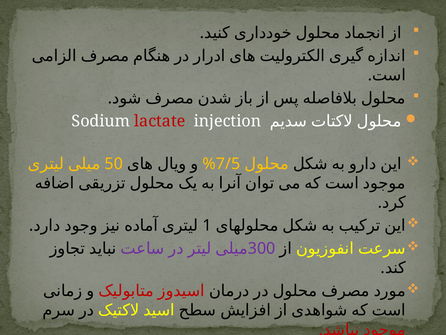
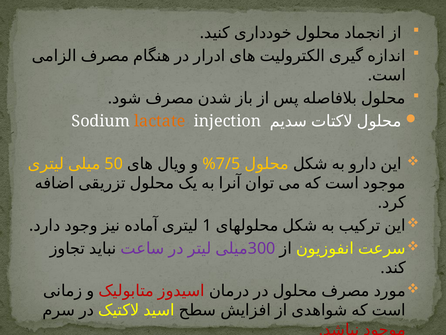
lactate colour: red -> orange
